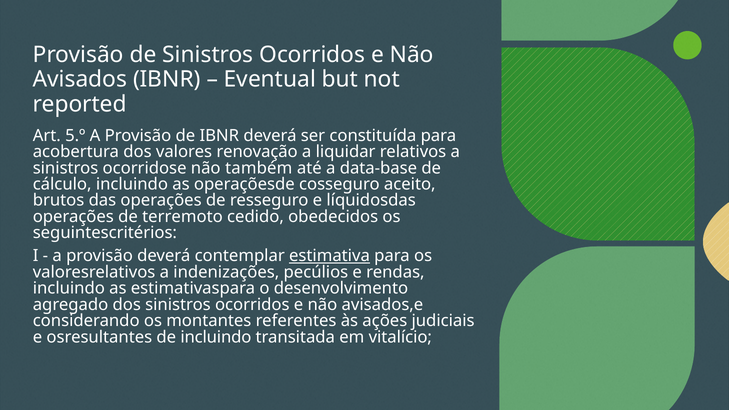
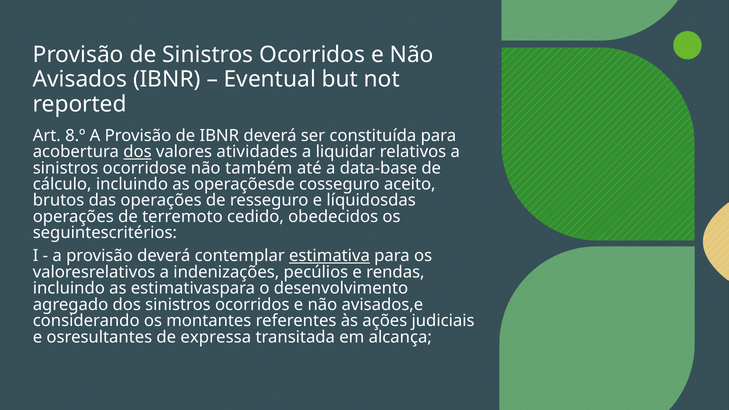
5.º: 5.º -> 8.º
dos at (137, 152) underline: none -> present
renovação: renovação -> atividades
de incluindo: incluindo -> expressa
vitalício: vitalício -> alcança
